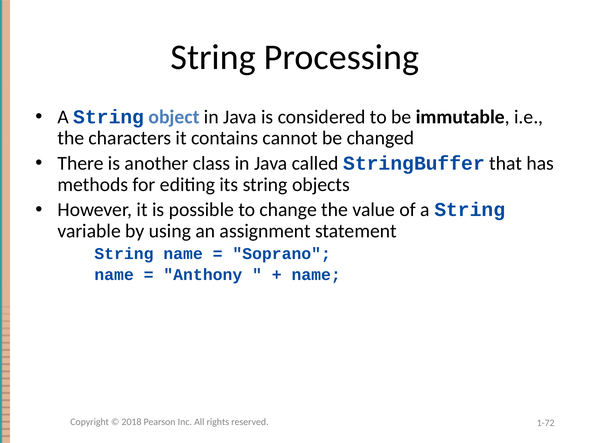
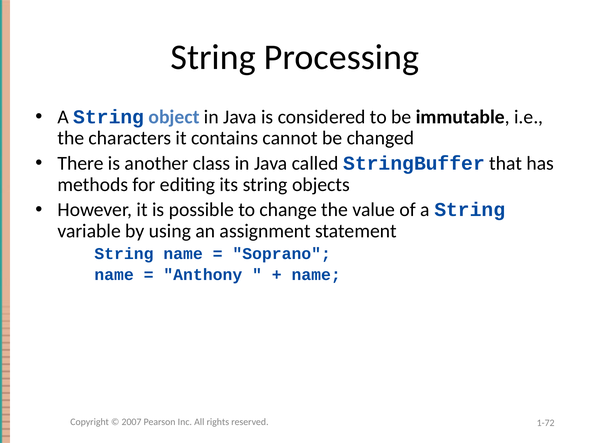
2018: 2018 -> 2007
